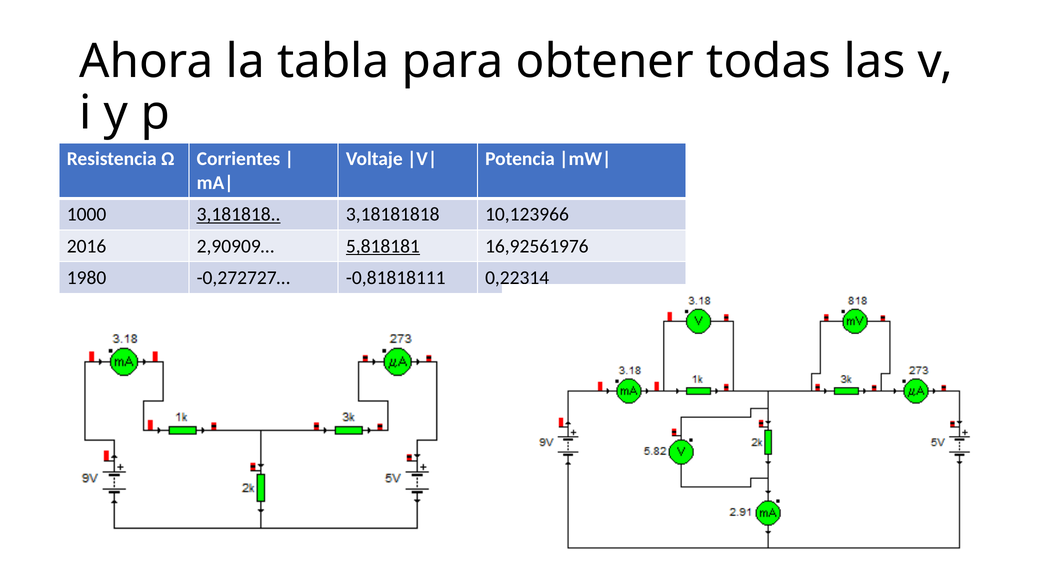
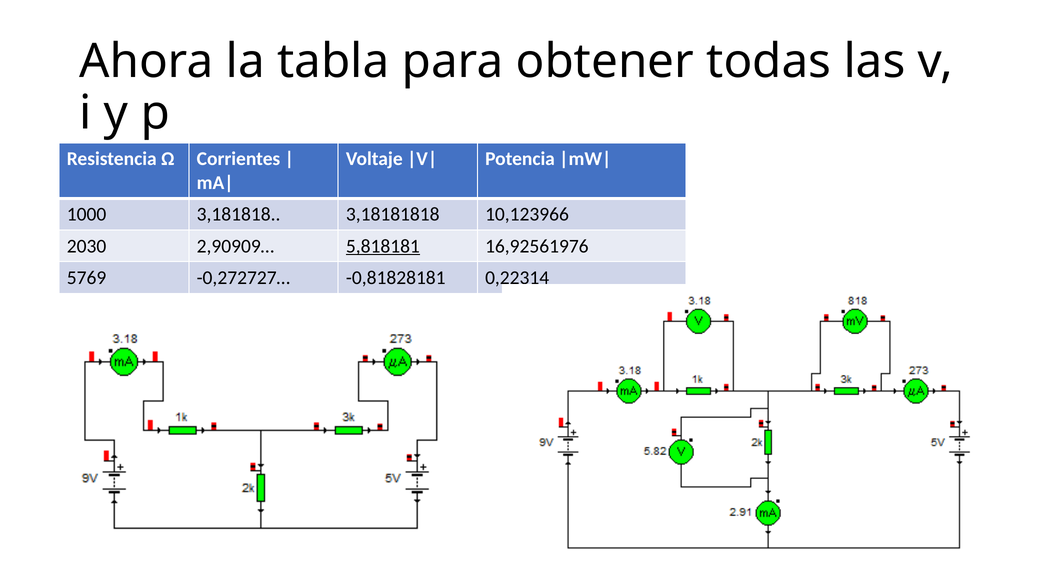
3,181818 underline: present -> none
2016: 2016 -> 2030
1980: 1980 -> 5769
-0,81818111: -0,81818111 -> -0,81828181
